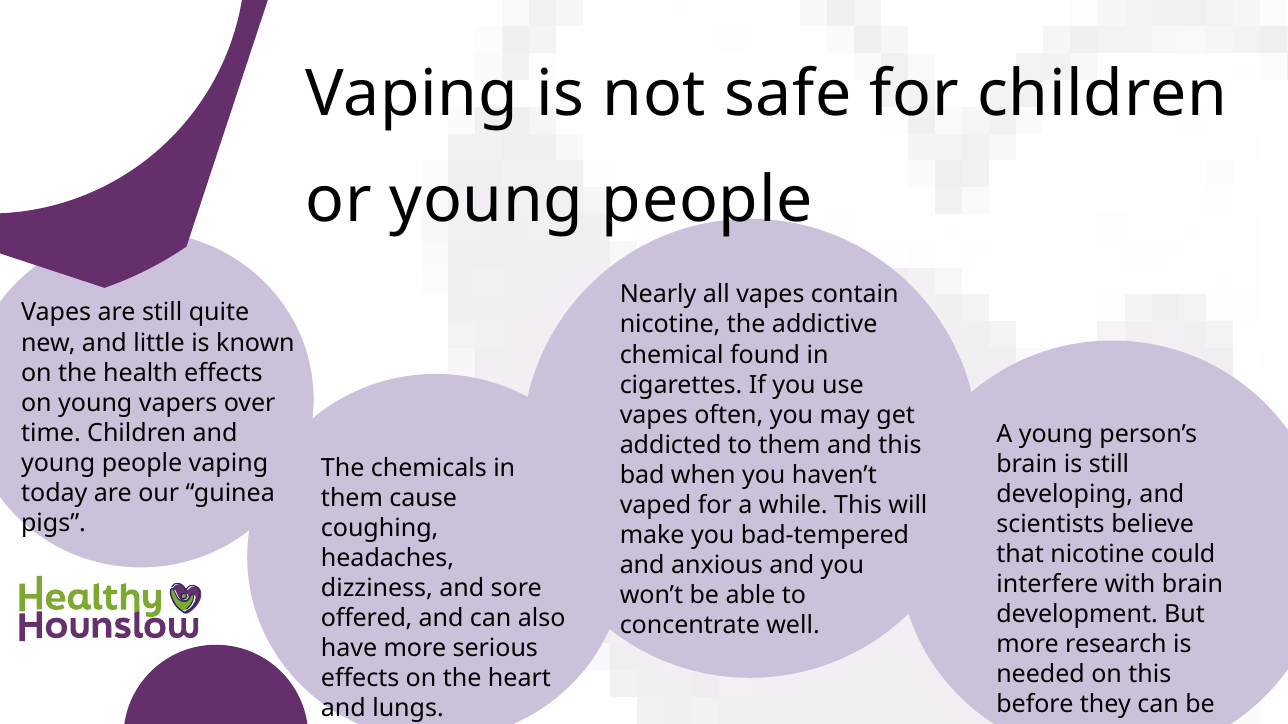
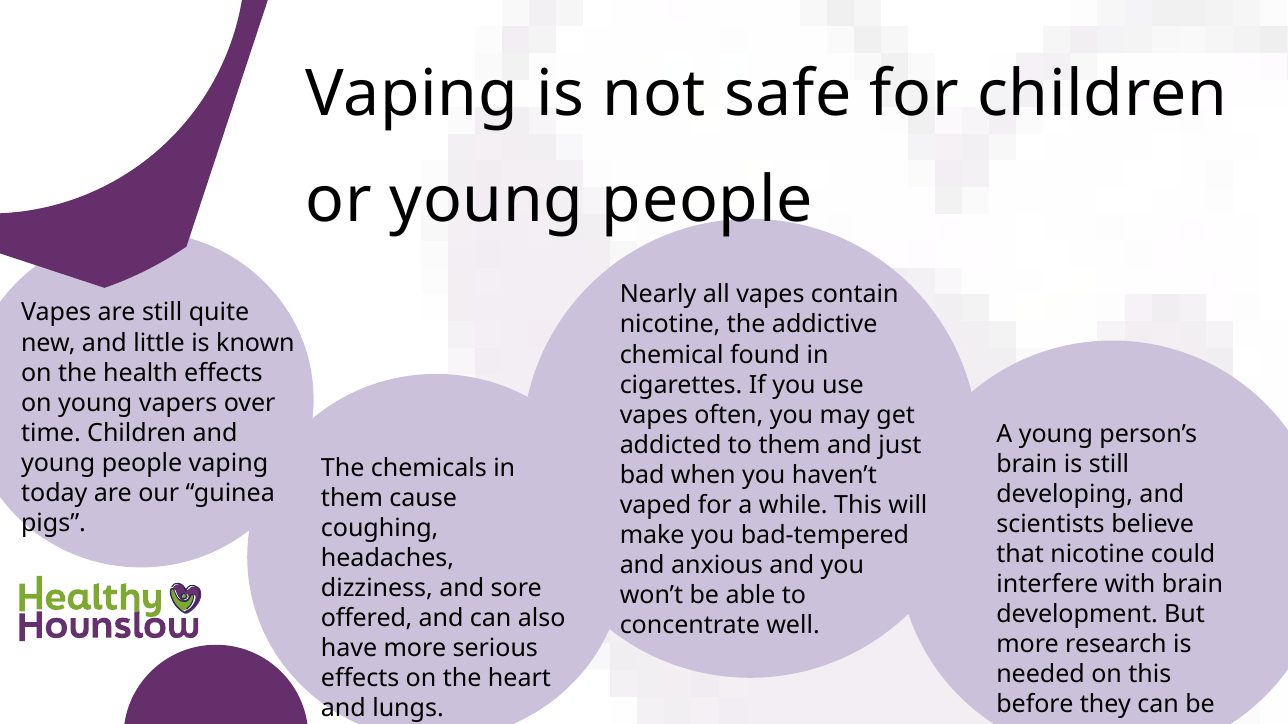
and this: this -> just
